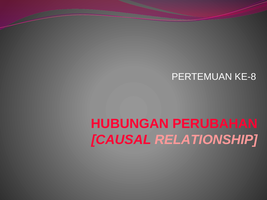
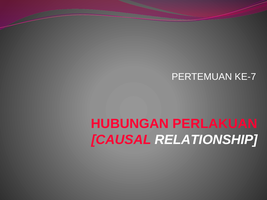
KE-8: KE-8 -> KE-7
PERUBAHAN: PERUBAHAN -> PERLAKUAN
RELATIONSHIP colour: pink -> white
